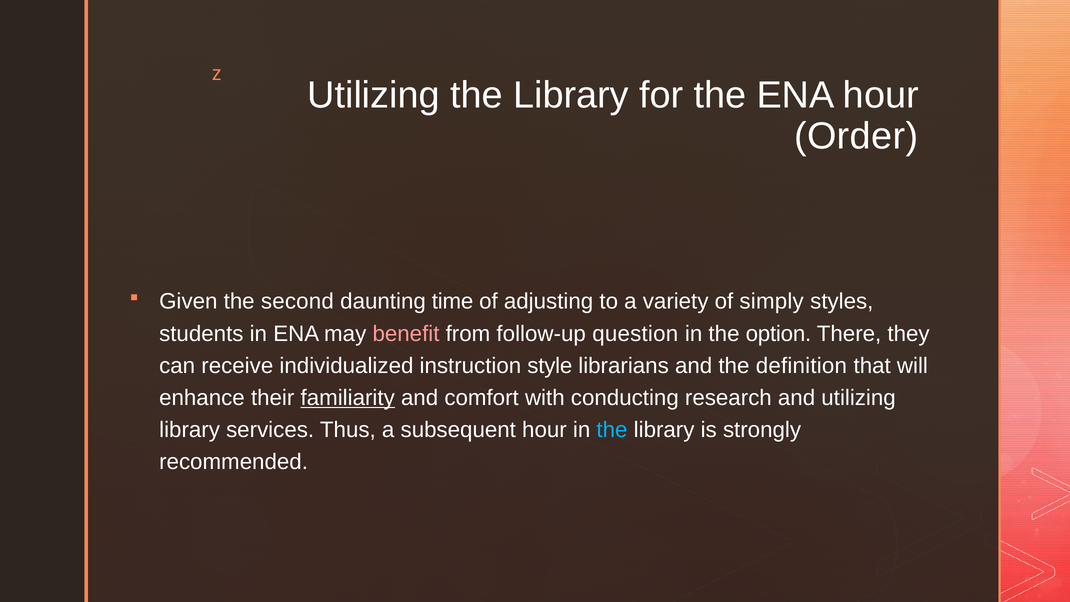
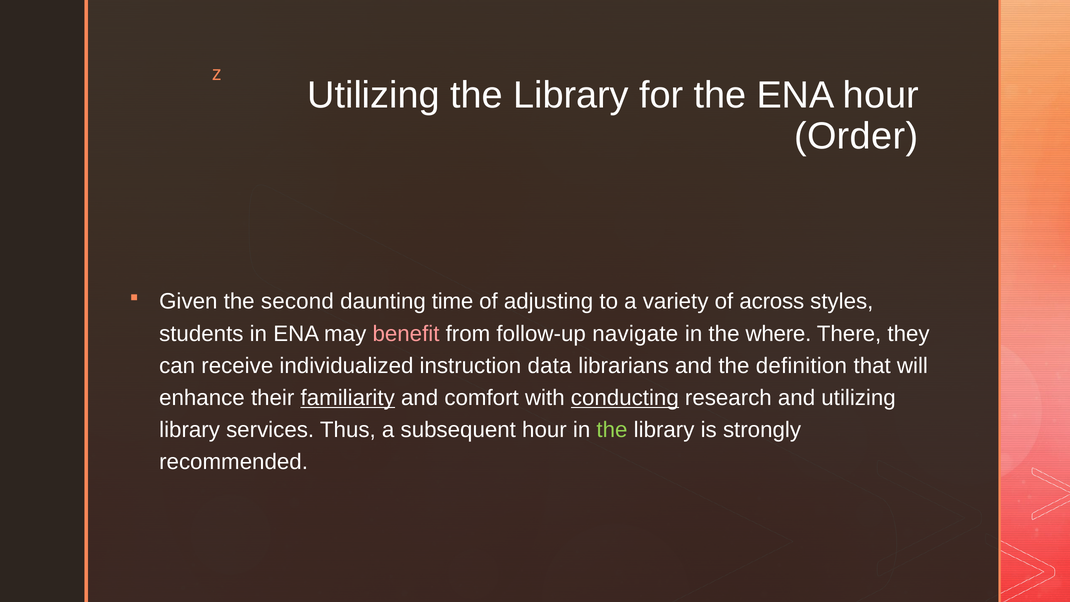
simply: simply -> across
question: question -> navigate
option: option -> where
style: style -> data
conducting underline: none -> present
the at (612, 430) colour: light blue -> light green
